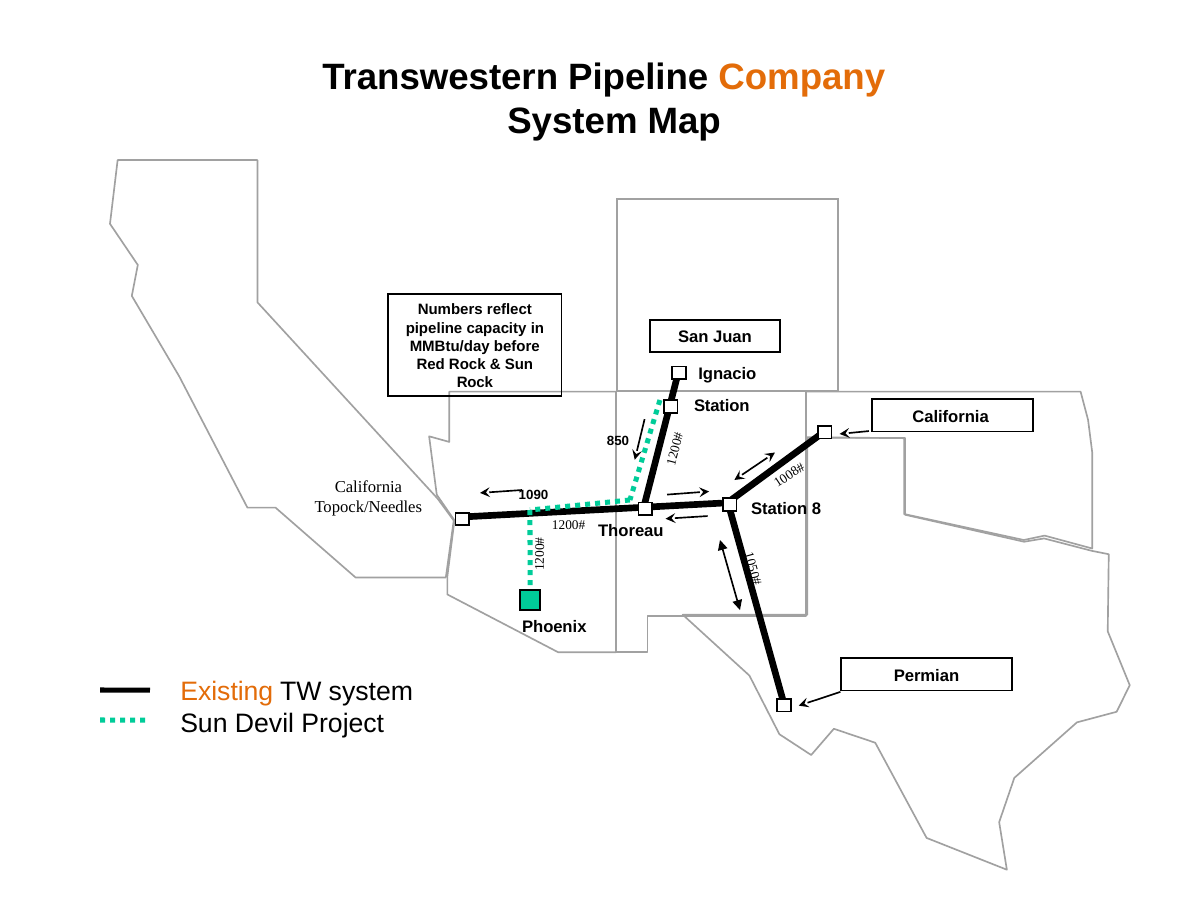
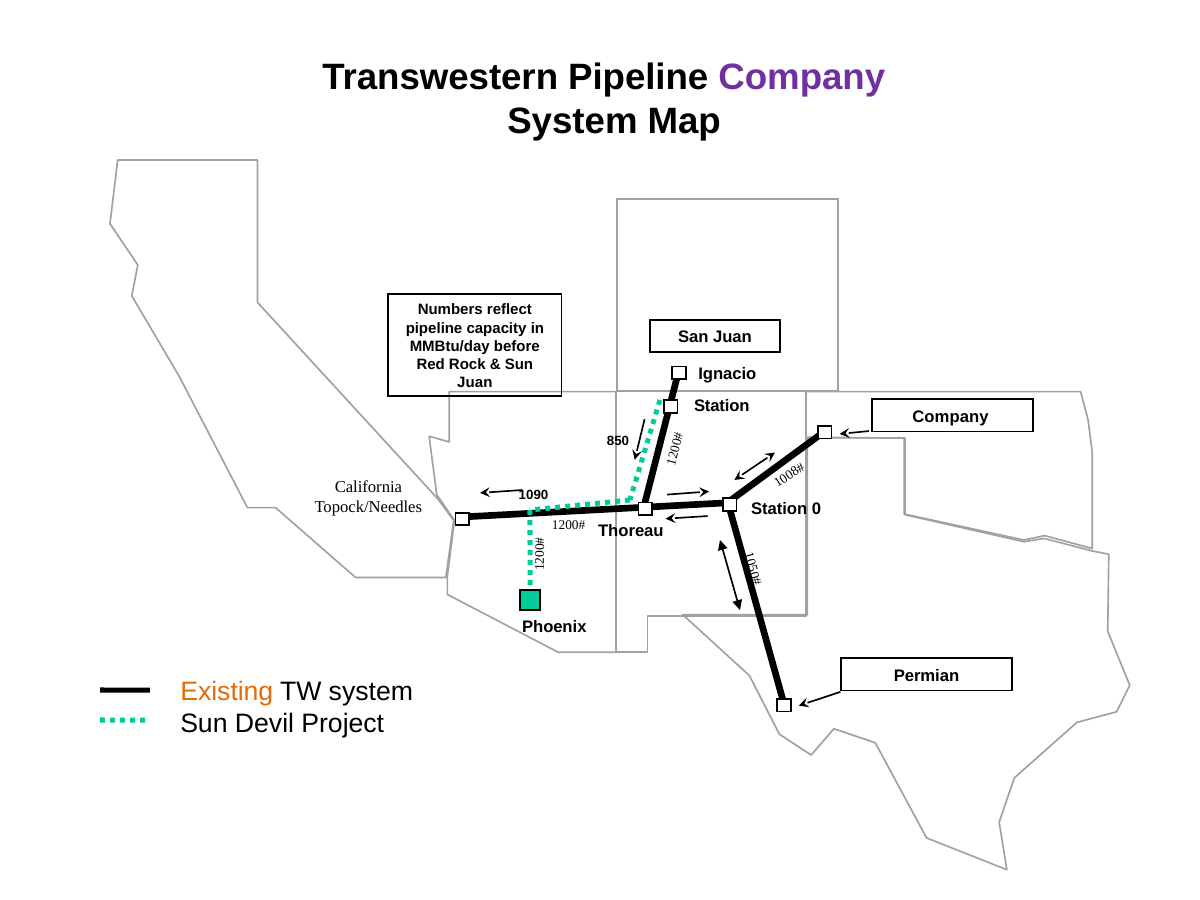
Company at (802, 78) colour: orange -> purple
Rock at (475, 382): Rock -> Juan
California at (951, 417): California -> Company
Station 8: 8 -> 0
